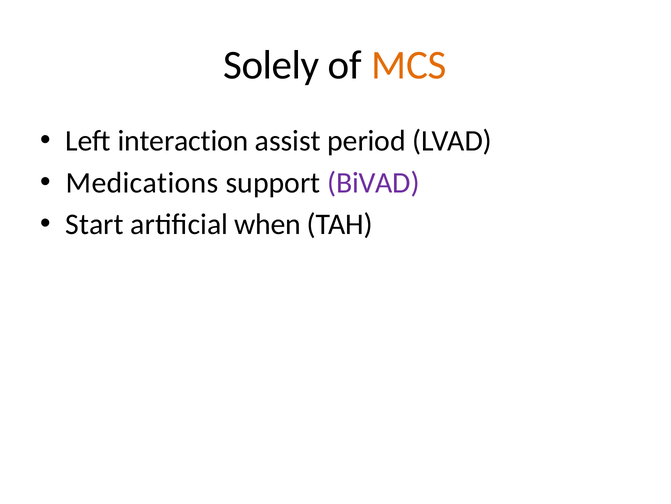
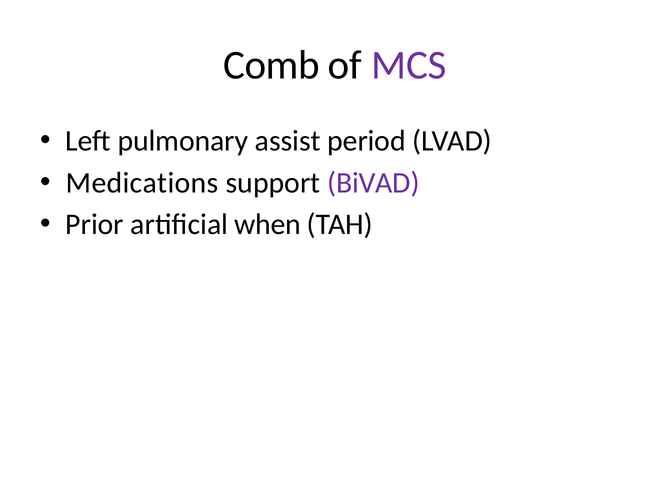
Solely: Solely -> Comb
MCS colour: orange -> purple
interaction: interaction -> pulmonary
Start: Start -> Prior
